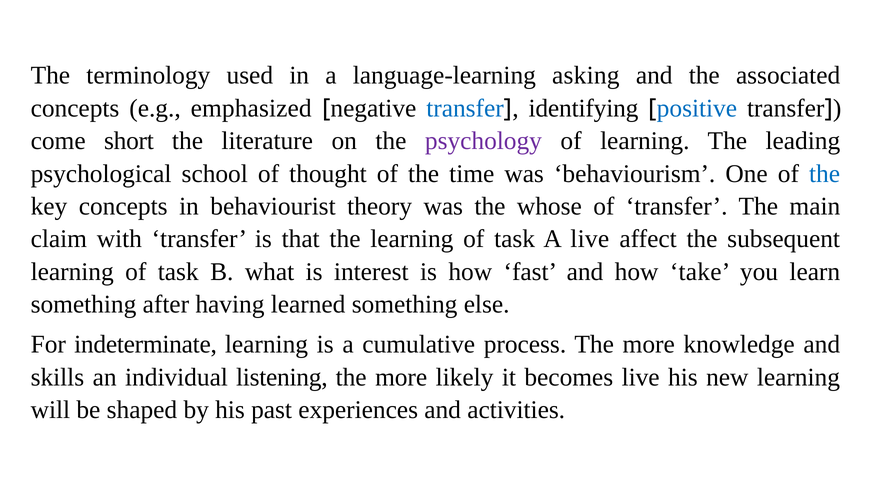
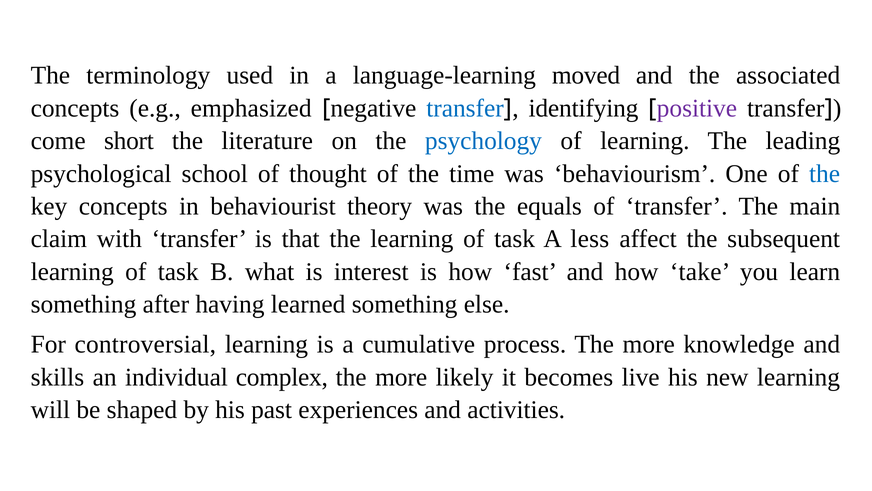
asking: asking -> moved
positive colour: blue -> purple
psychology colour: purple -> blue
whose: whose -> equals
A live: live -> less
indeterminate: indeterminate -> controversial
listening: listening -> complex
